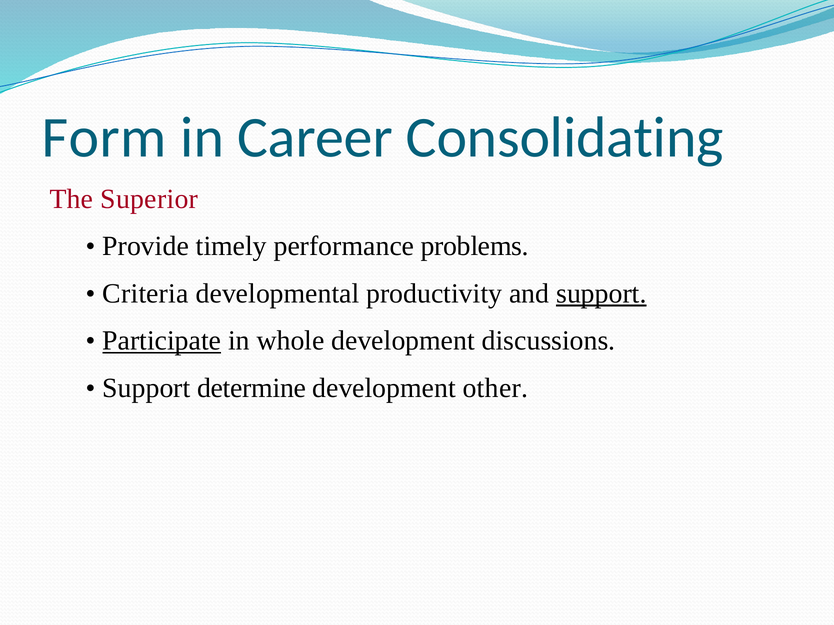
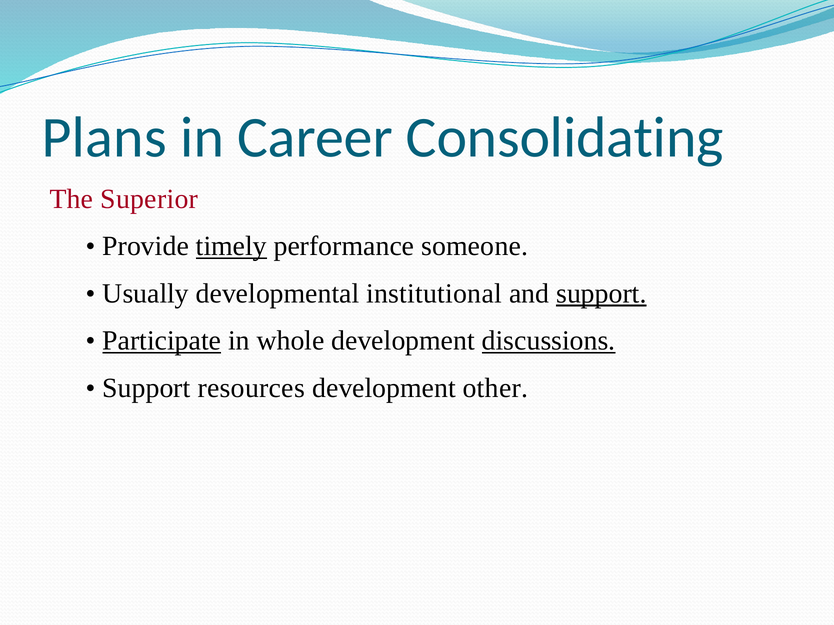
Form: Form -> Plans
timely underline: none -> present
problems: problems -> someone
Criteria: Criteria -> Usually
productivity: productivity -> institutional
discussions underline: none -> present
determine: determine -> resources
